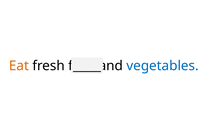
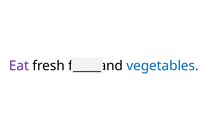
Eat colour: orange -> purple
